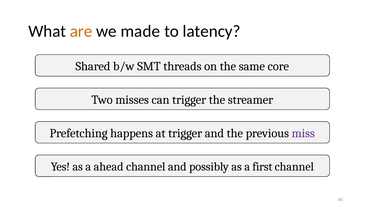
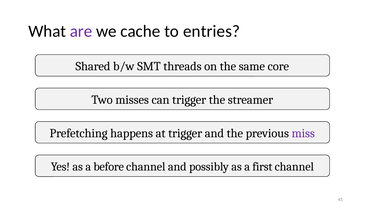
are colour: orange -> purple
made: made -> cache
latency: latency -> entries
ahead: ahead -> before
